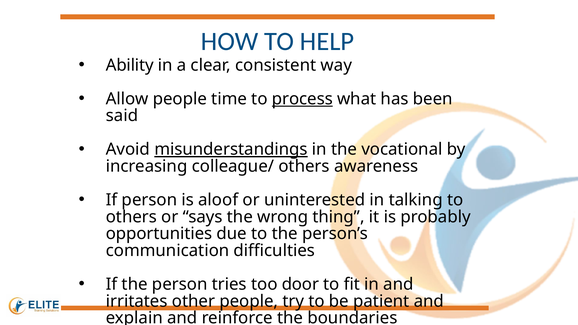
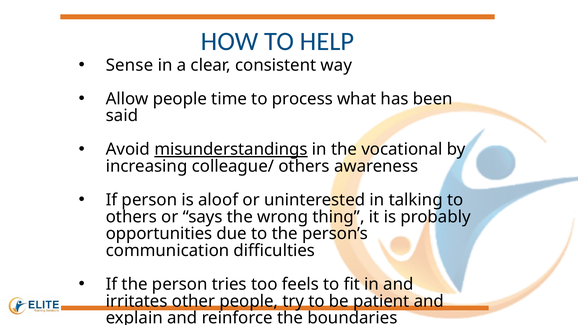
Ability: Ability -> Sense
process underline: present -> none
door: door -> feels
